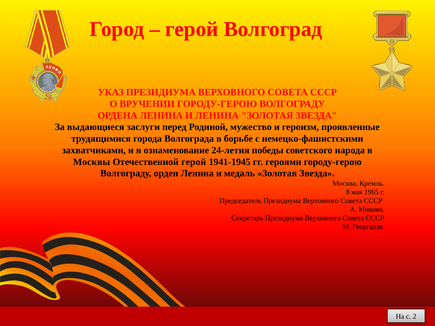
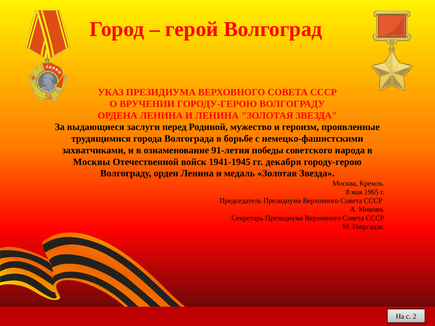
24-летия: 24-летия -> 91-летия
Отечественной герой: герой -> войск
героями: героями -> декабря
